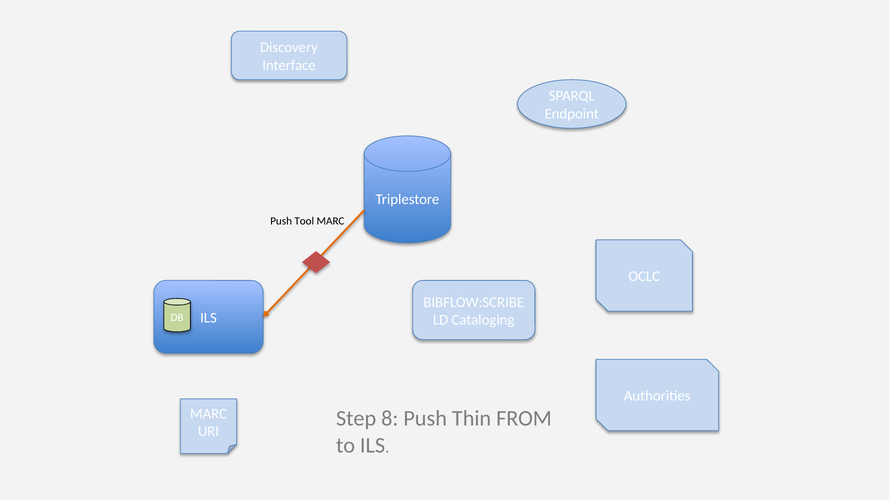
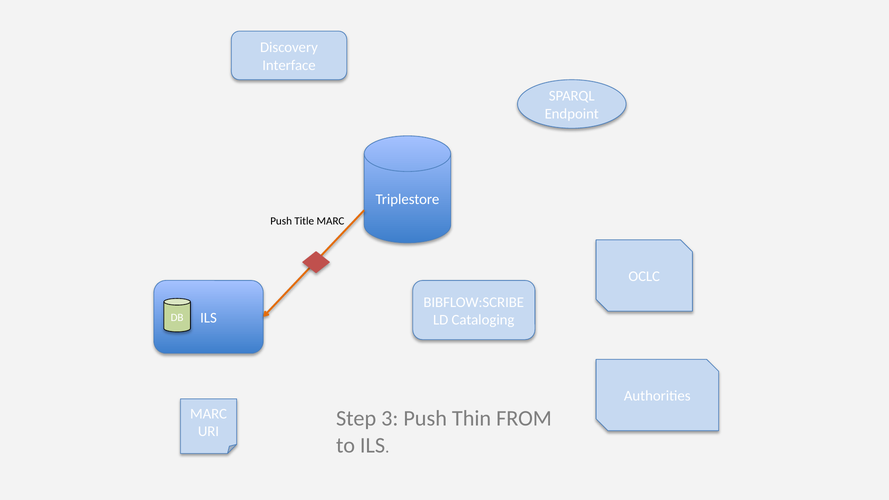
Tool: Tool -> Title
8: 8 -> 3
